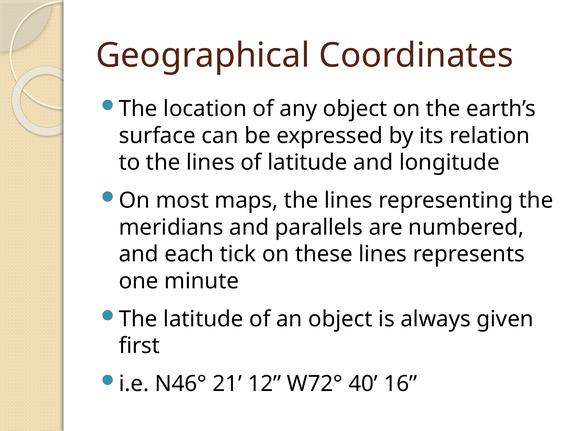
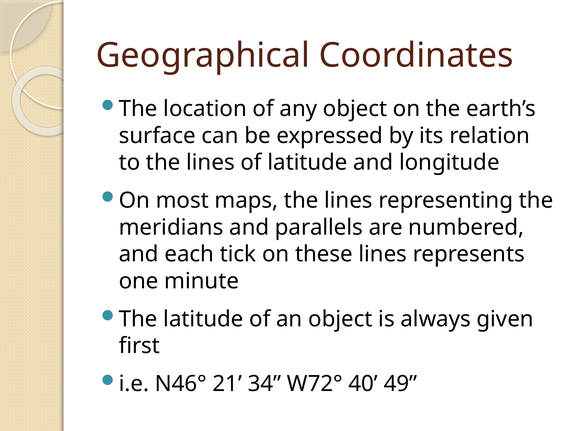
12: 12 -> 34
16: 16 -> 49
